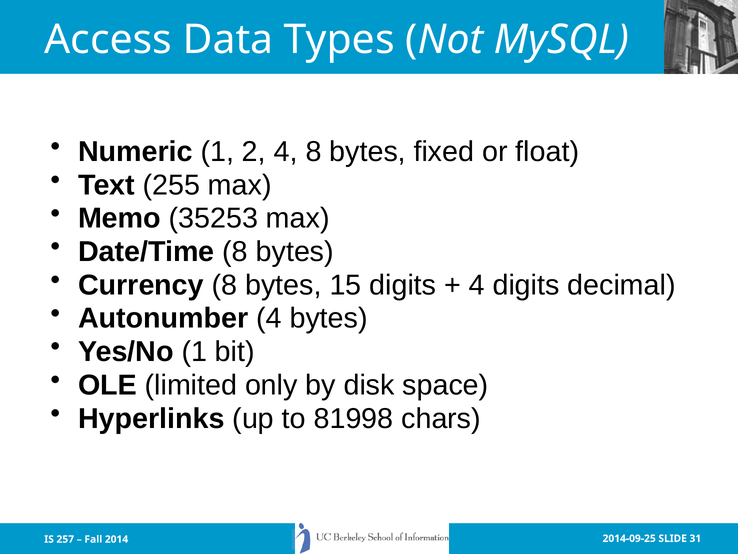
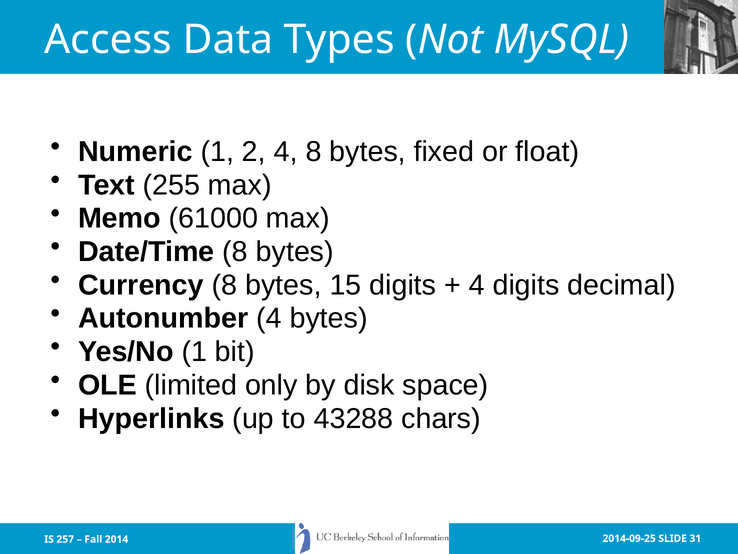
35253: 35253 -> 61000
81998: 81998 -> 43288
